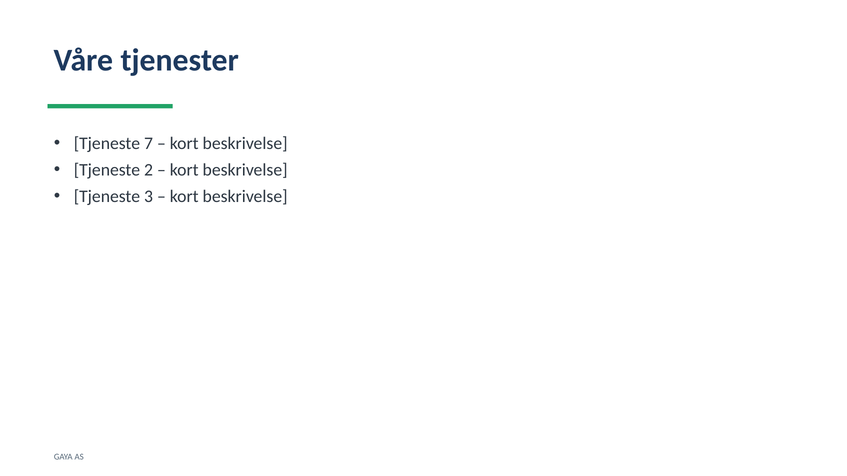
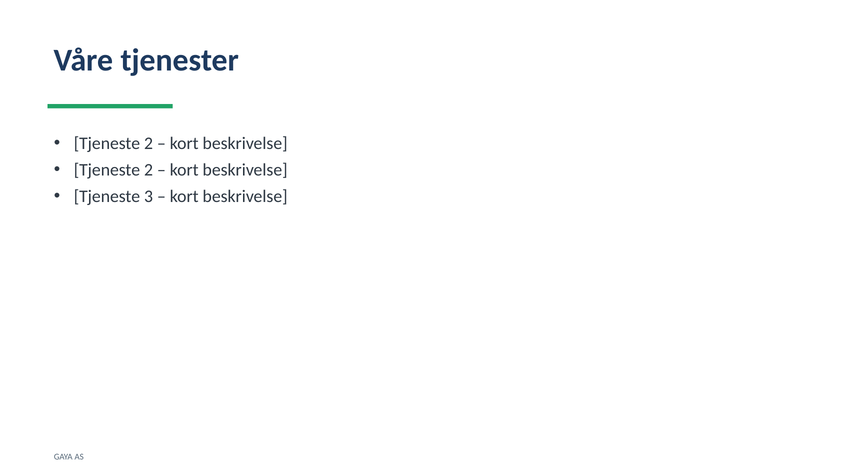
7 at (148, 143): 7 -> 2
